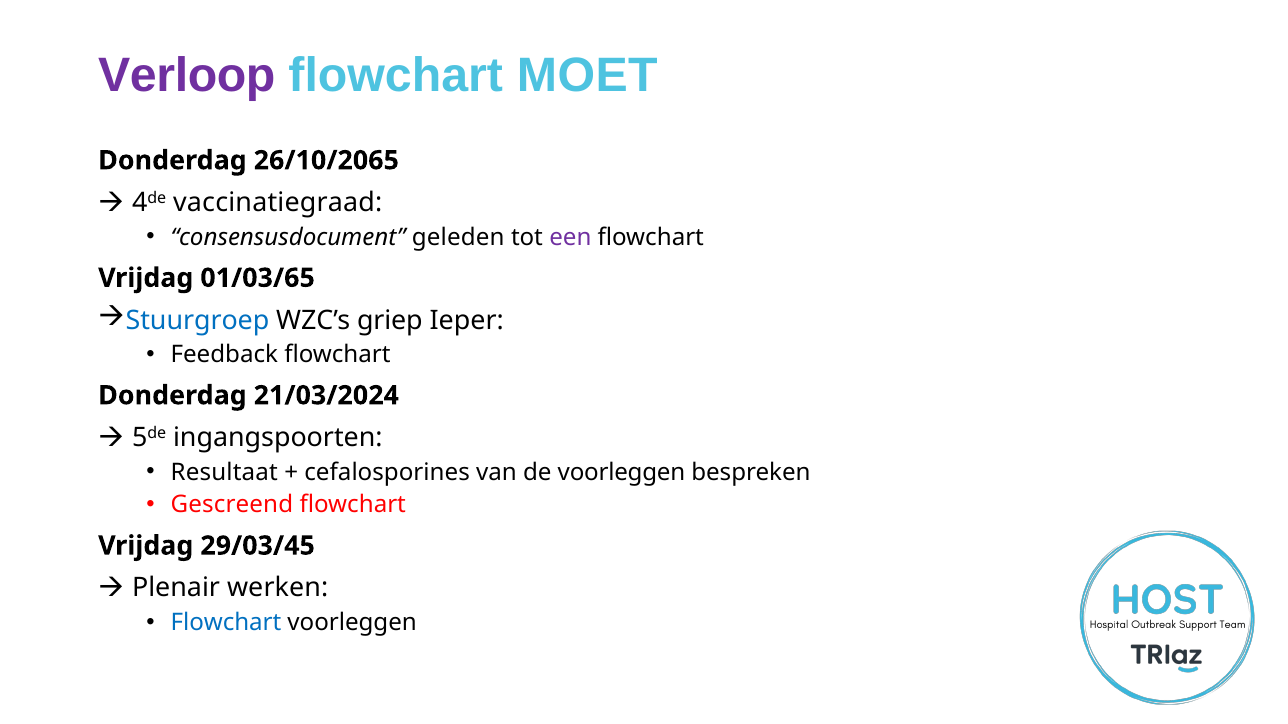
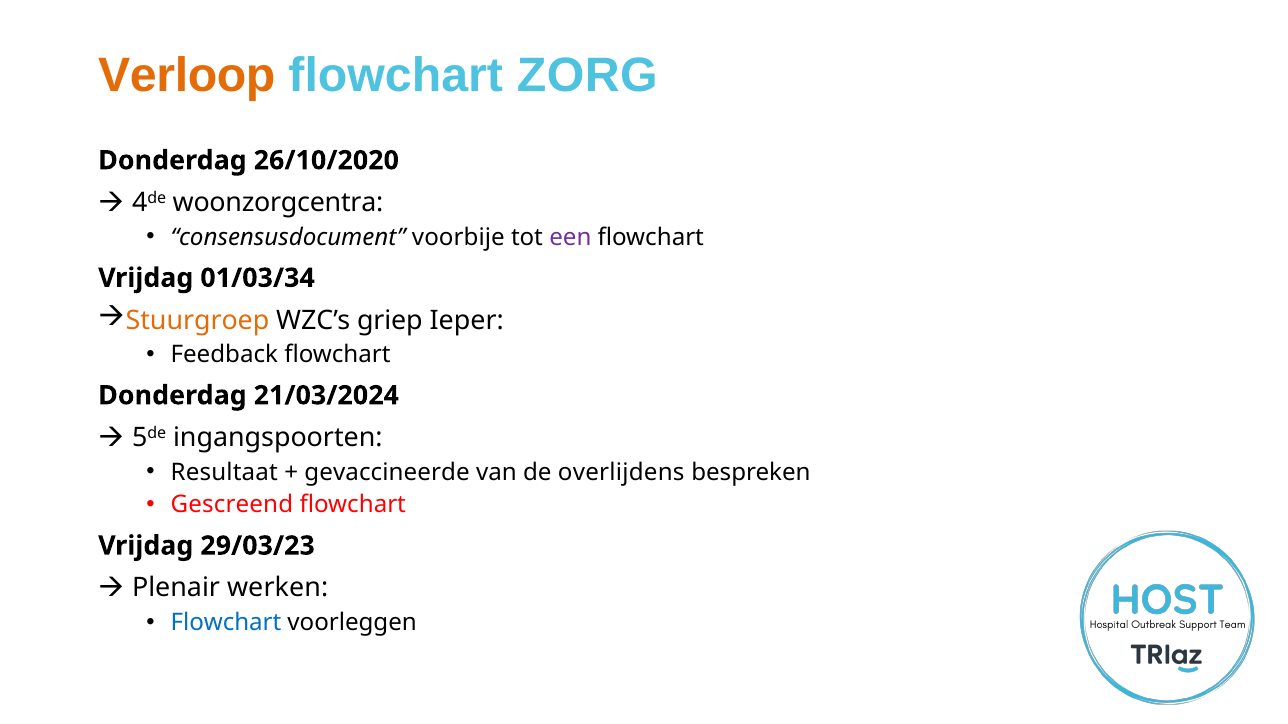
Verloop colour: purple -> orange
MOET: MOET -> ZORG
26/10/2065: 26/10/2065 -> 26/10/2020
vaccinatiegraad: vaccinatiegraad -> woonzorgcentra
geleden: geleden -> voorbije
01/03/65: 01/03/65 -> 01/03/34
Stuurgroep colour: blue -> orange
cefalosporines: cefalosporines -> gevaccineerde
de voorleggen: voorleggen -> overlijdens
29/03/45: 29/03/45 -> 29/03/23
